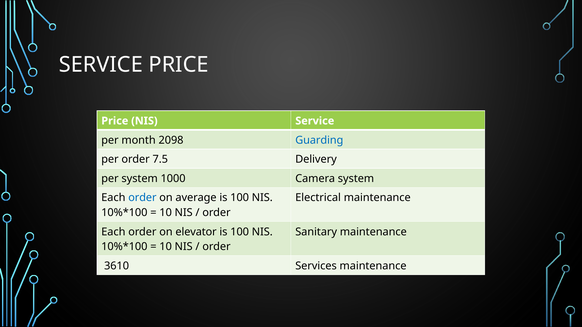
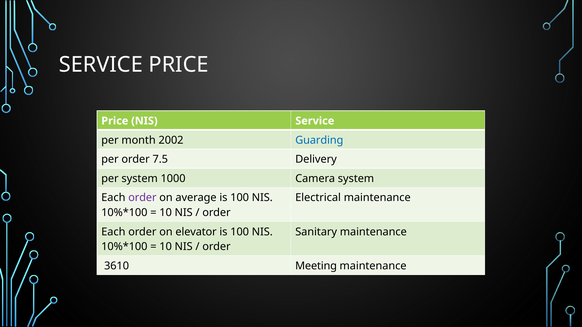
2098: 2098 -> 2002
order at (142, 198) colour: blue -> purple
Services: Services -> Meeting
